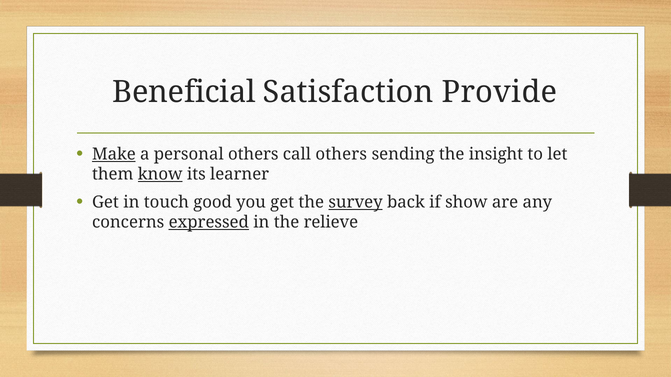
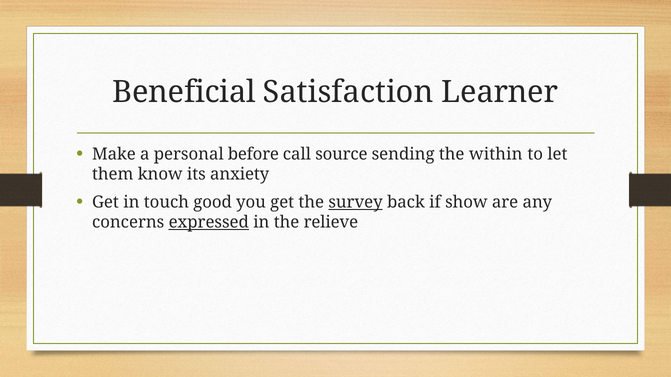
Provide: Provide -> Learner
Make underline: present -> none
personal others: others -> before
call others: others -> source
insight: insight -> within
know underline: present -> none
learner: learner -> anxiety
